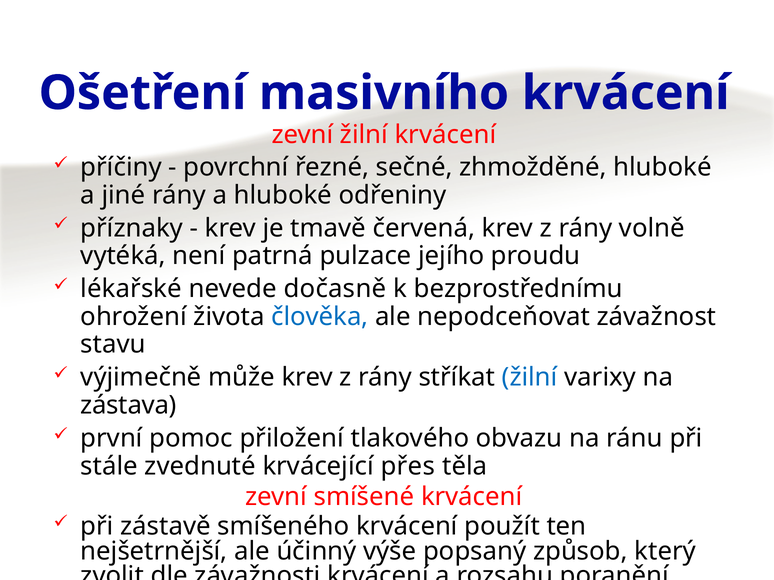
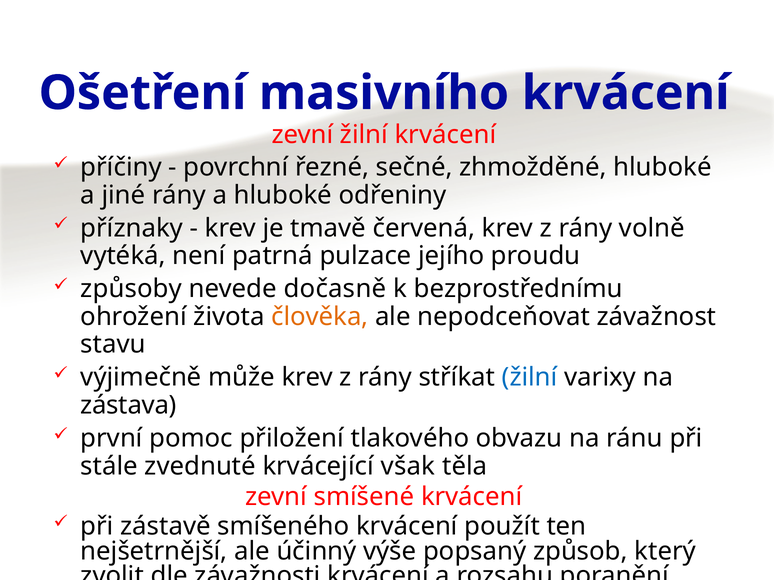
lékařské: lékařské -> způsoby
člověka colour: blue -> orange
přes: přes -> však
